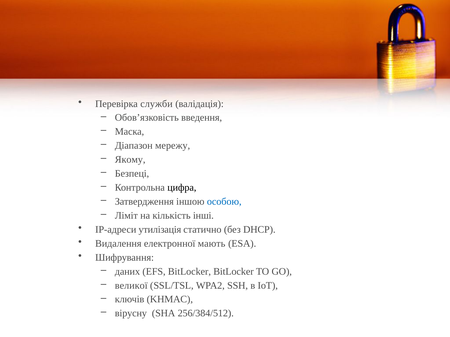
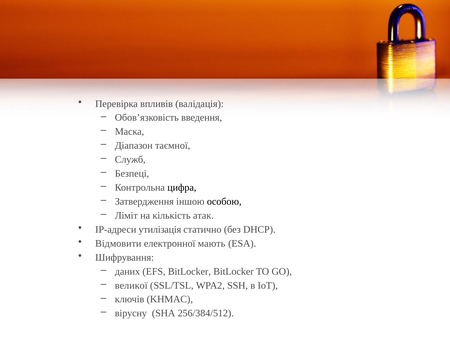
служби: служби -> впливів
мережу: мережу -> таємної
Якому: Якому -> Служб
особою colour: blue -> black
інші: інші -> атак
Видалення: Видалення -> Відмовити
